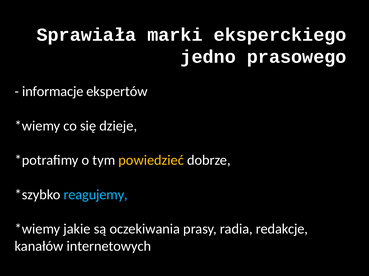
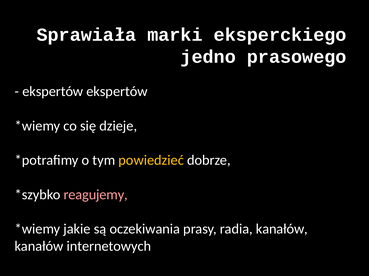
informacje at (53, 92): informacje -> ekspertów
reagujemy colour: light blue -> pink
radia redakcje: redakcje -> kanałów
